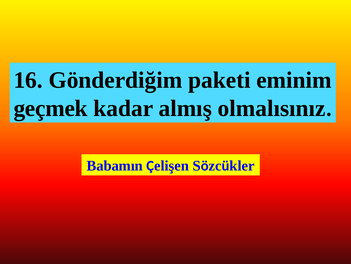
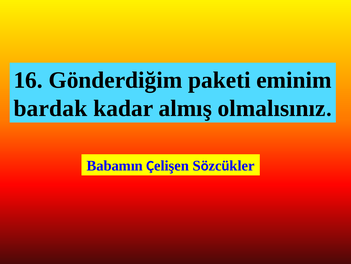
geçmek: geçmek -> bardak
